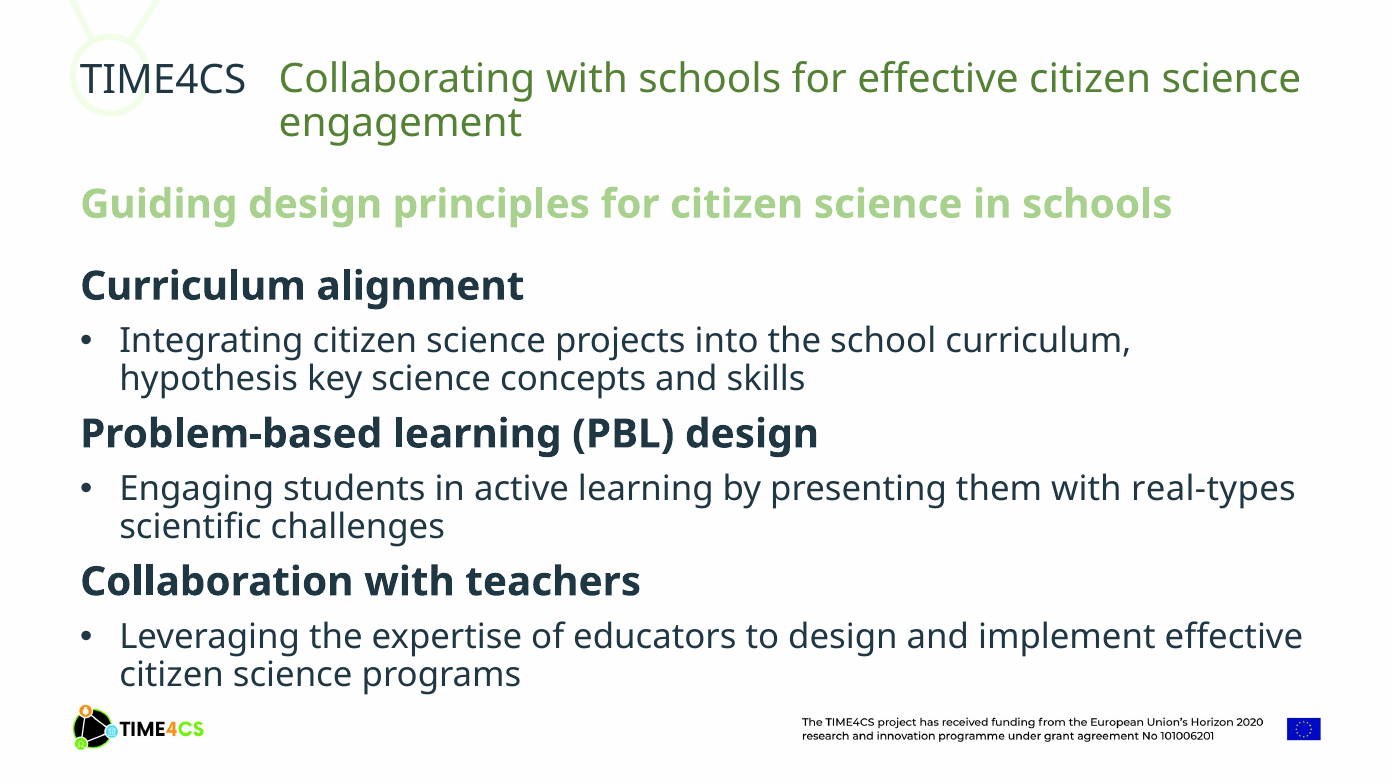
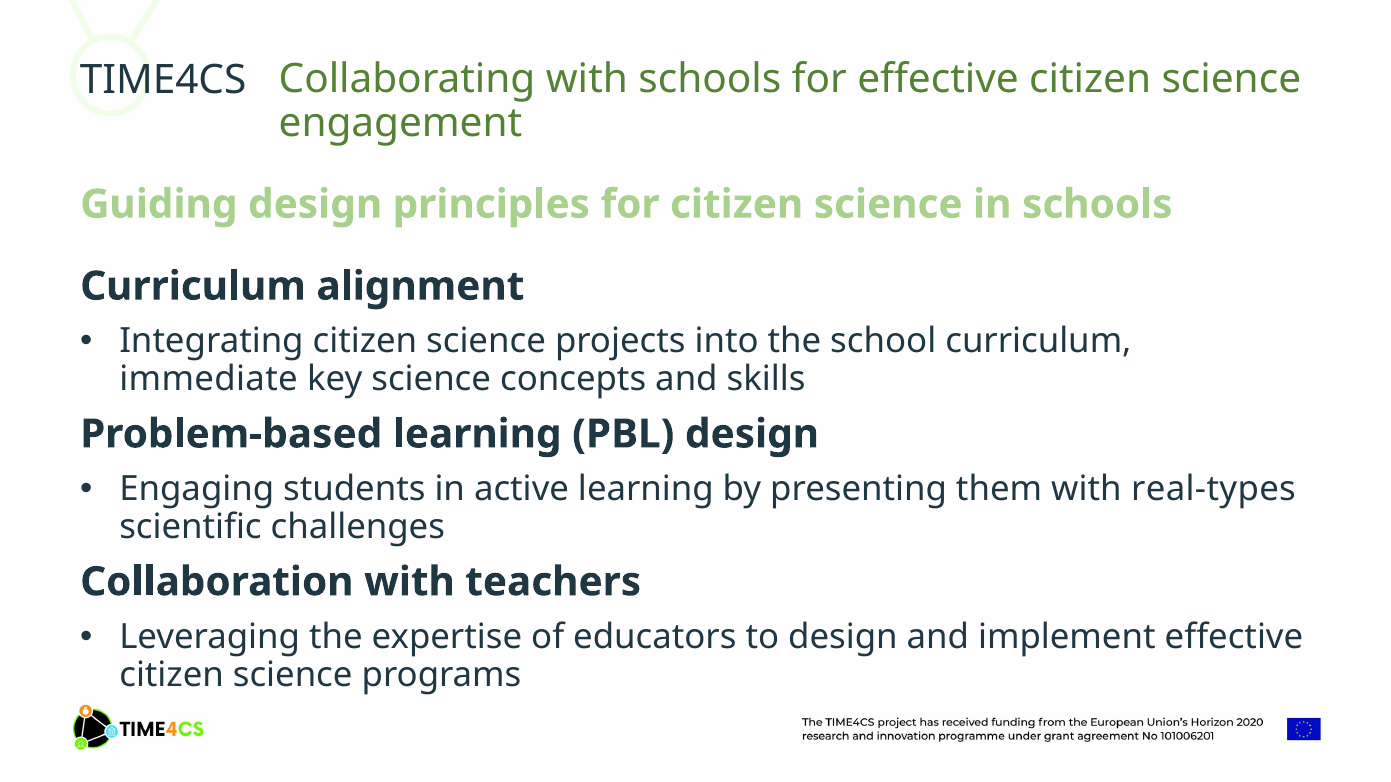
hypothesis: hypothesis -> immediate
